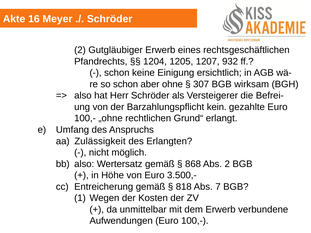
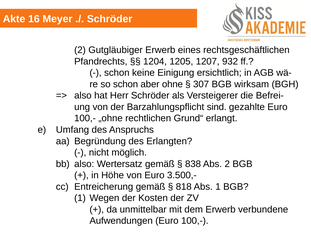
kein: kein -> sind
Zulässigkeit: Zulässigkeit -> Begründung
868: 868 -> 838
Abs 7: 7 -> 1
